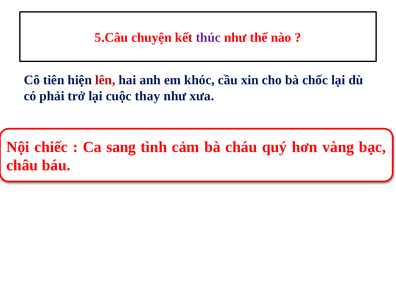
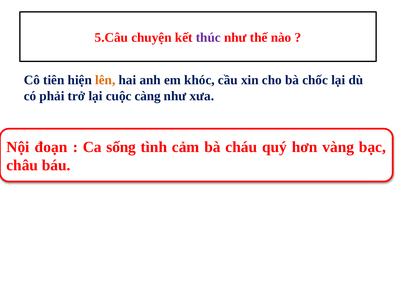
lên colour: red -> orange
thay: thay -> càng
chiếc: chiếc -> đoạn
sang: sang -> sống
